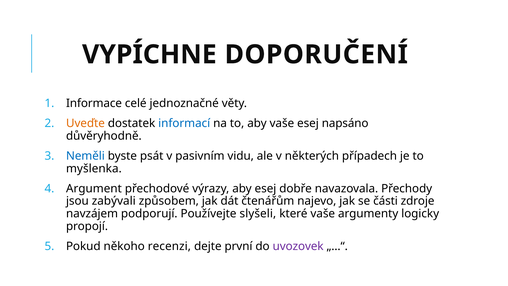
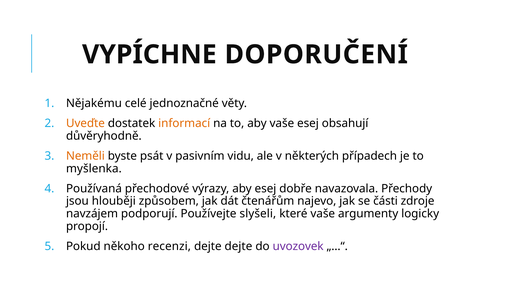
Informace: Informace -> Nějakému
informací colour: blue -> orange
napsáno: napsáno -> obsahují
Neměli colour: blue -> orange
Argument: Argument -> Používaná
zabývali: zabývali -> hlouběji
dejte první: první -> dejte
